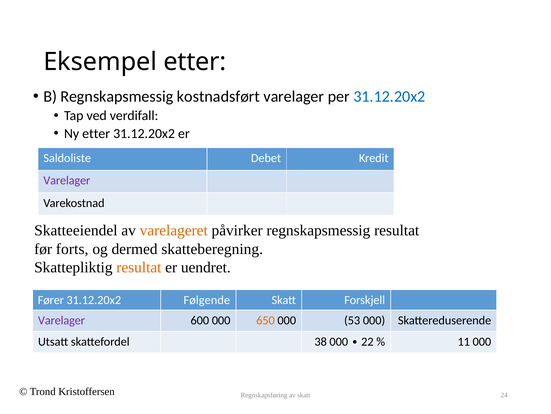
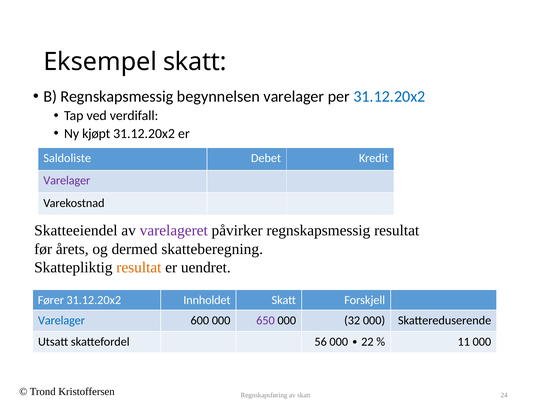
Eksempel etter: etter -> skatt
kostnadsført: kostnadsført -> begynnelsen
Ny etter: etter -> kjøpt
varelageret colour: orange -> purple
forts: forts -> årets
Følgende: Følgende -> Innholdet
Varelager at (61, 320) colour: purple -> blue
650 colour: orange -> purple
53: 53 -> 32
38: 38 -> 56
